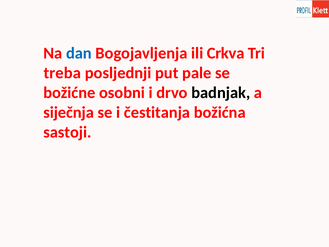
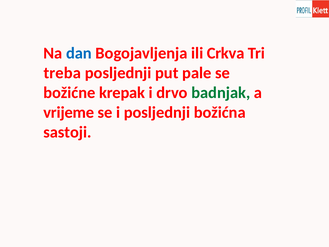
osobni: osobni -> krepak
badnjak colour: black -> green
siječnja: siječnja -> vrijeme
i čestitanja: čestitanja -> posljednji
